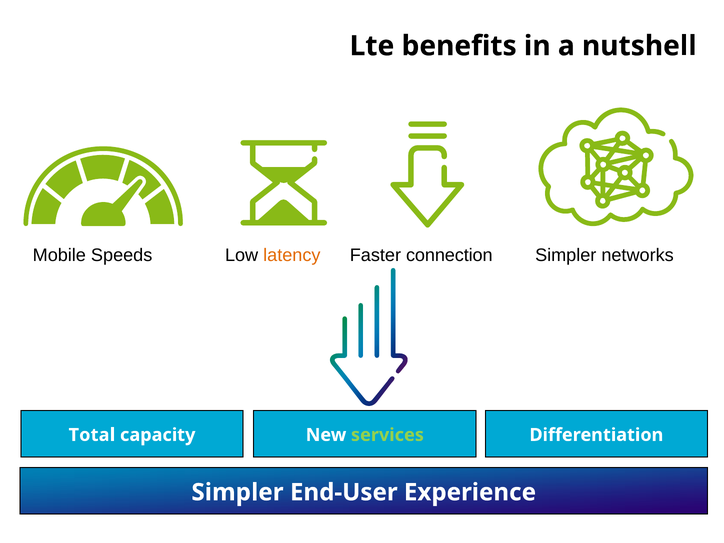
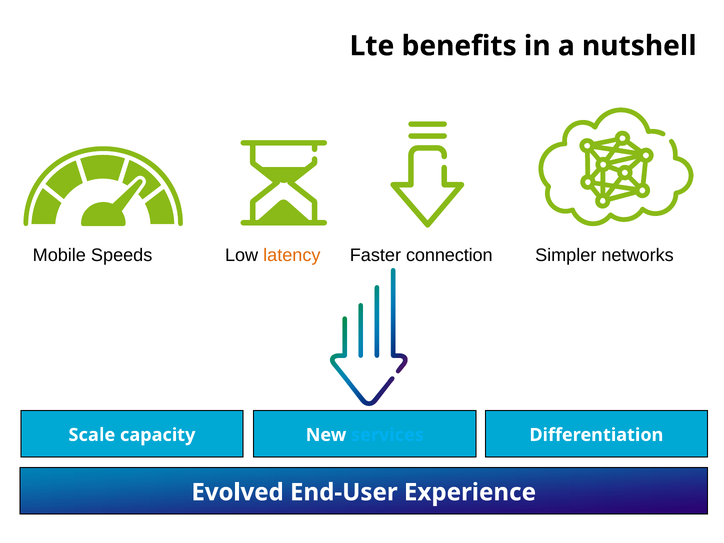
Total: Total -> Scale
services colour: light green -> light blue
Simpler at (237, 492): Simpler -> Evolved
